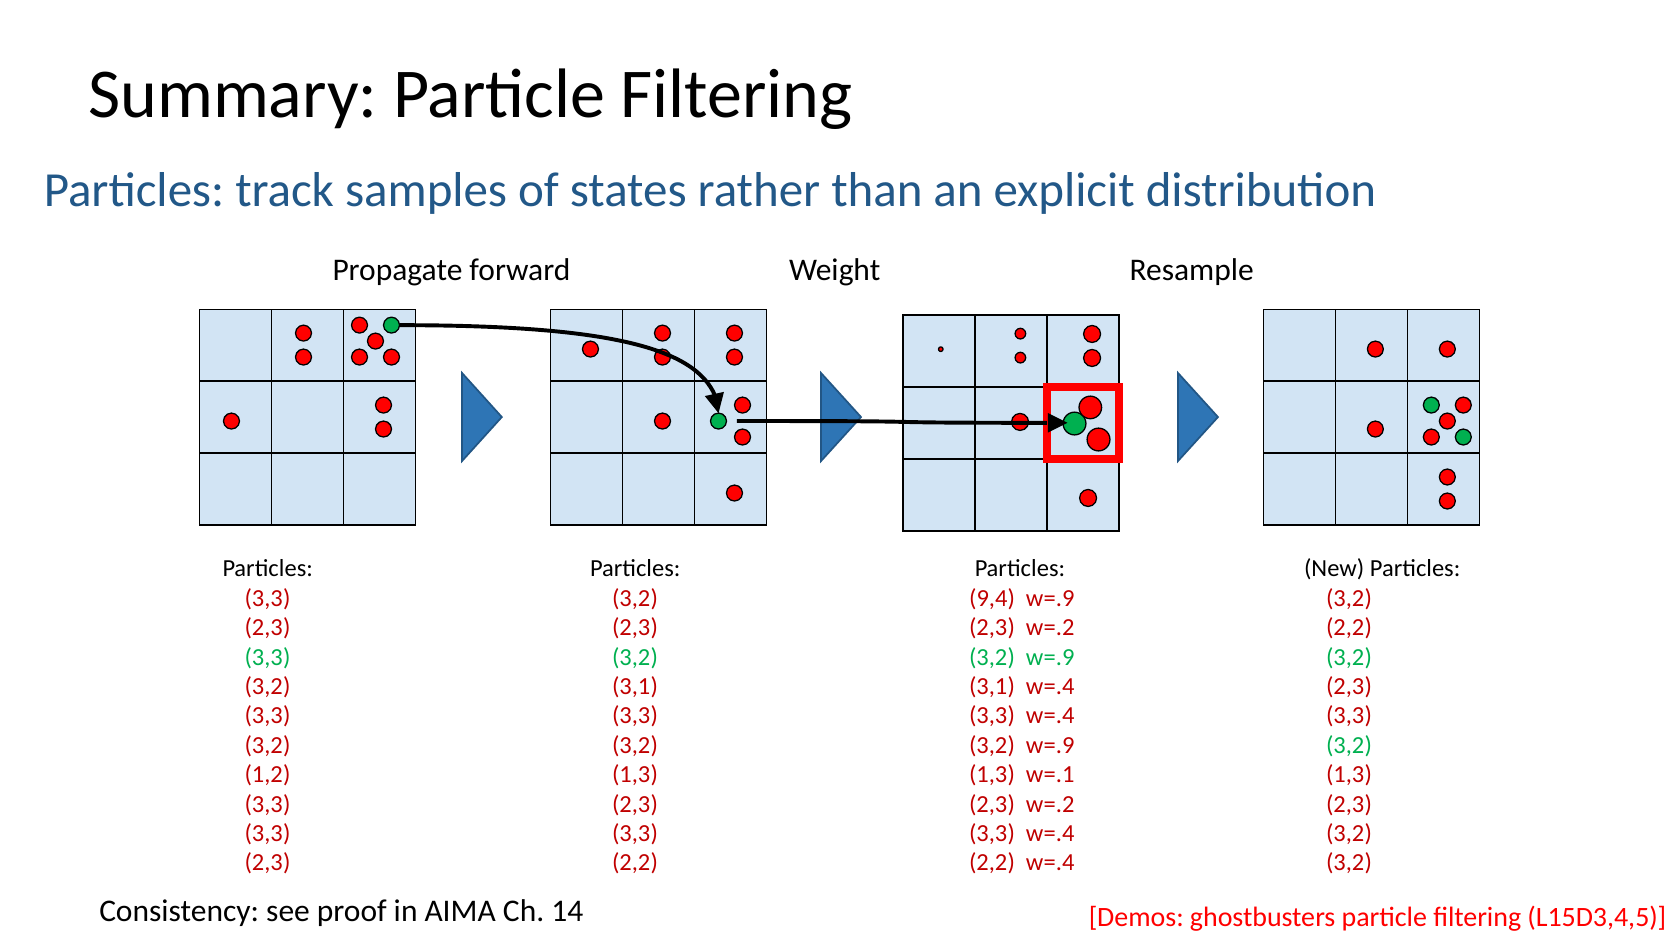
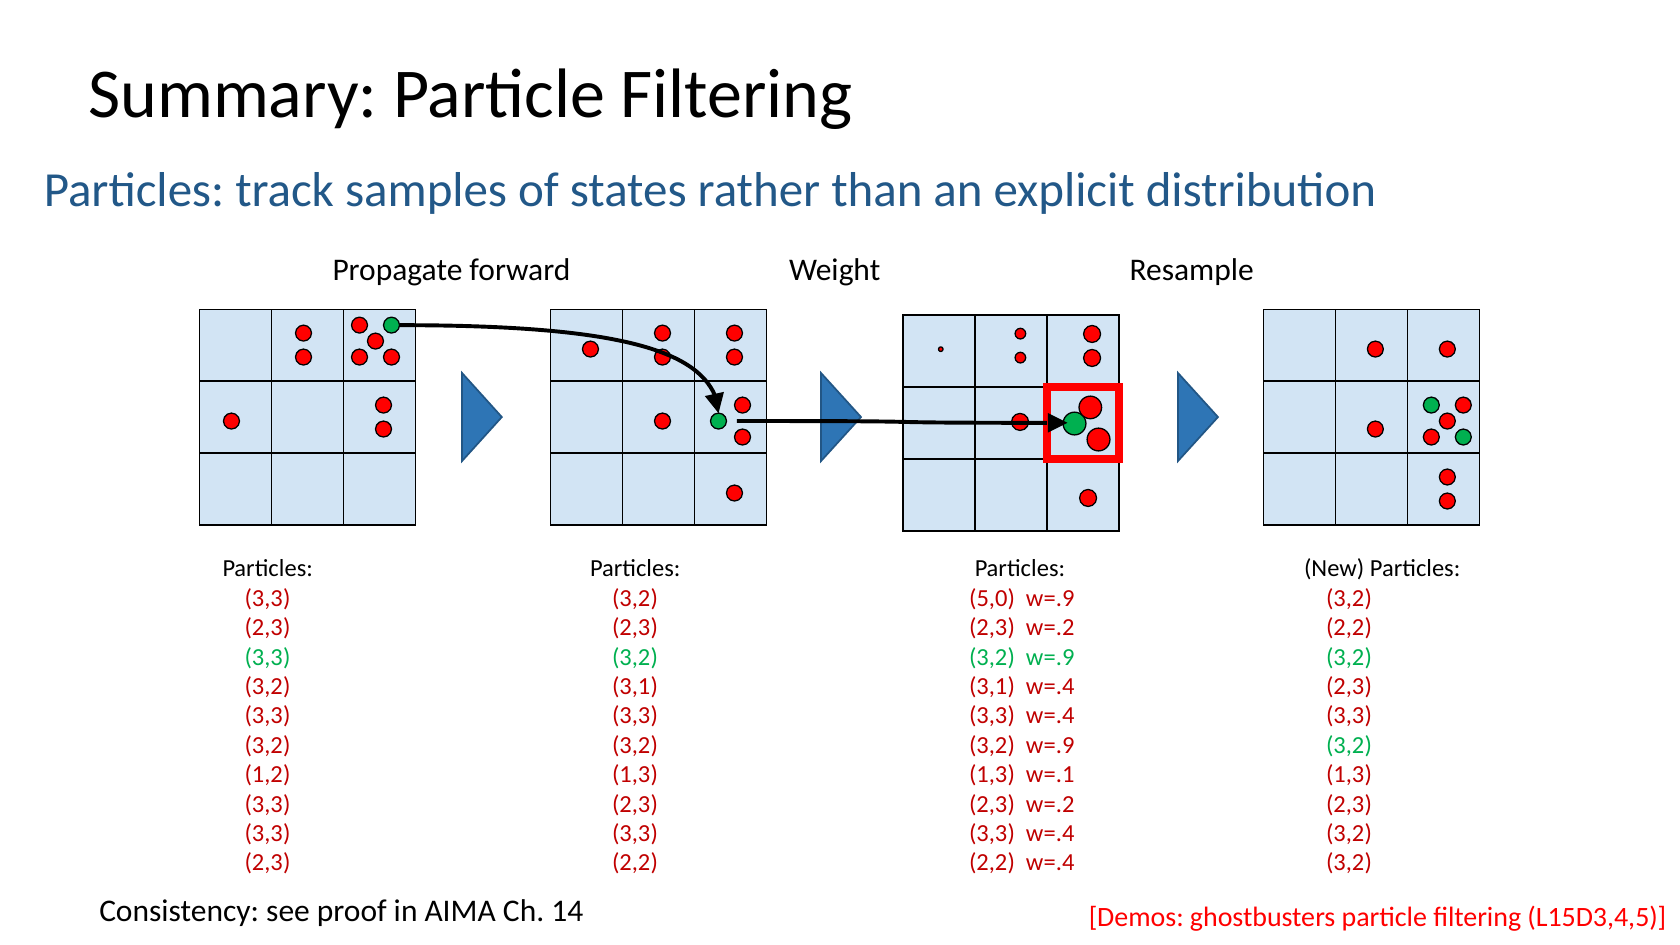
9,4: 9,4 -> 5,0
